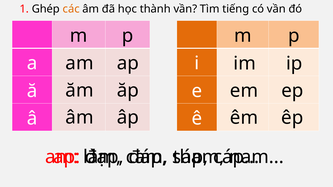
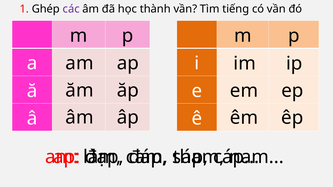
các colour: orange -> purple
